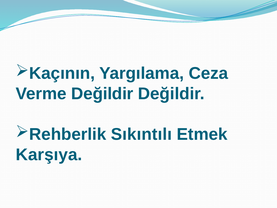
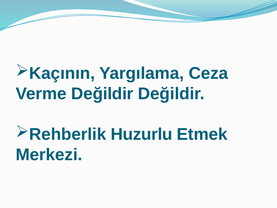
Sıkıntılı: Sıkıntılı -> Huzurlu
Karşıya: Karşıya -> Merkezi
